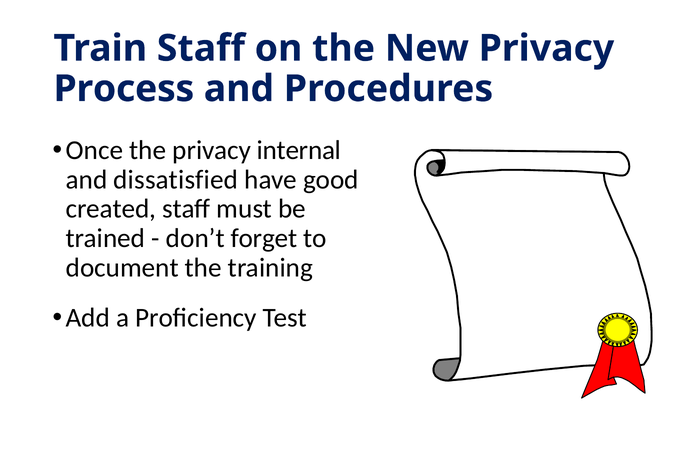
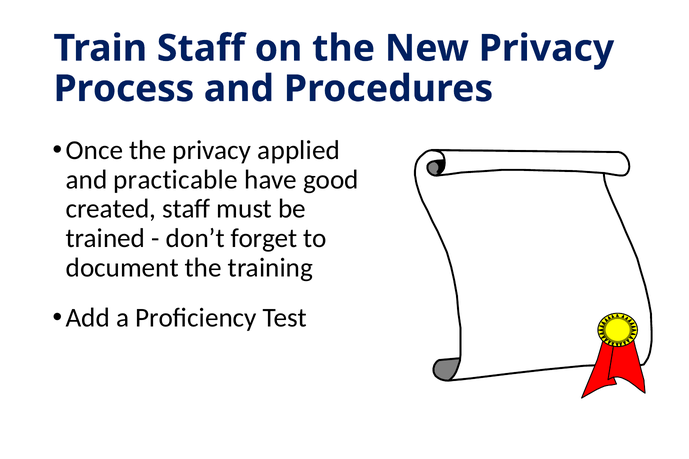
internal: internal -> applied
dissatisfied: dissatisfied -> practicable
